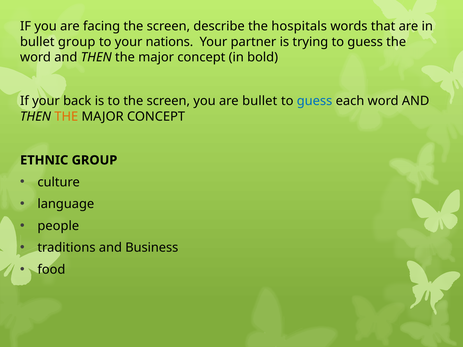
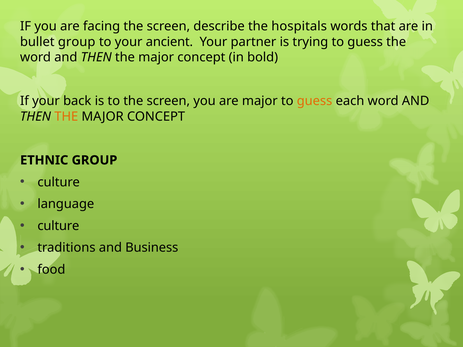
nations: nations -> ancient
are bullet: bullet -> major
guess at (315, 101) colour: blue -> orange
people at (58, 226): people -> culture
